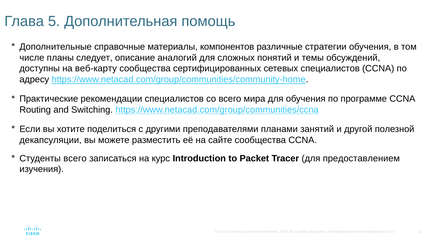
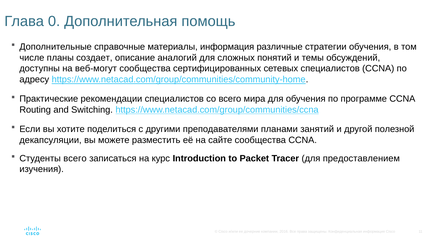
5: 5 -> 0
материалы компонентов: компонентов -> информация
следует: следует -> создает
веб-карту: веб-карту -> веб-могут
